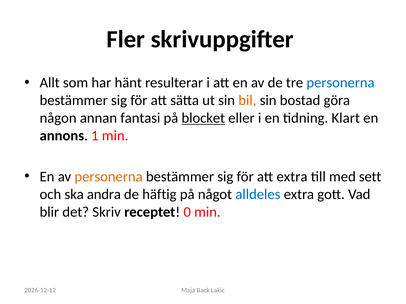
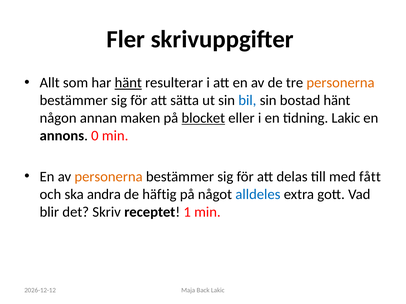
hänt at (128, 83) underline: none -> present
personerna at (341, 83) colour: blue -> orange
bil colour: orange -> blue
bostad göra: göra -> hänt
fantasi: fantasi -> maken
tidning Klart: Klart -> Lakic
1: 1 -> 0
att extra: extra -> delas
sett: sett -> fått
0: 0 -> 1
